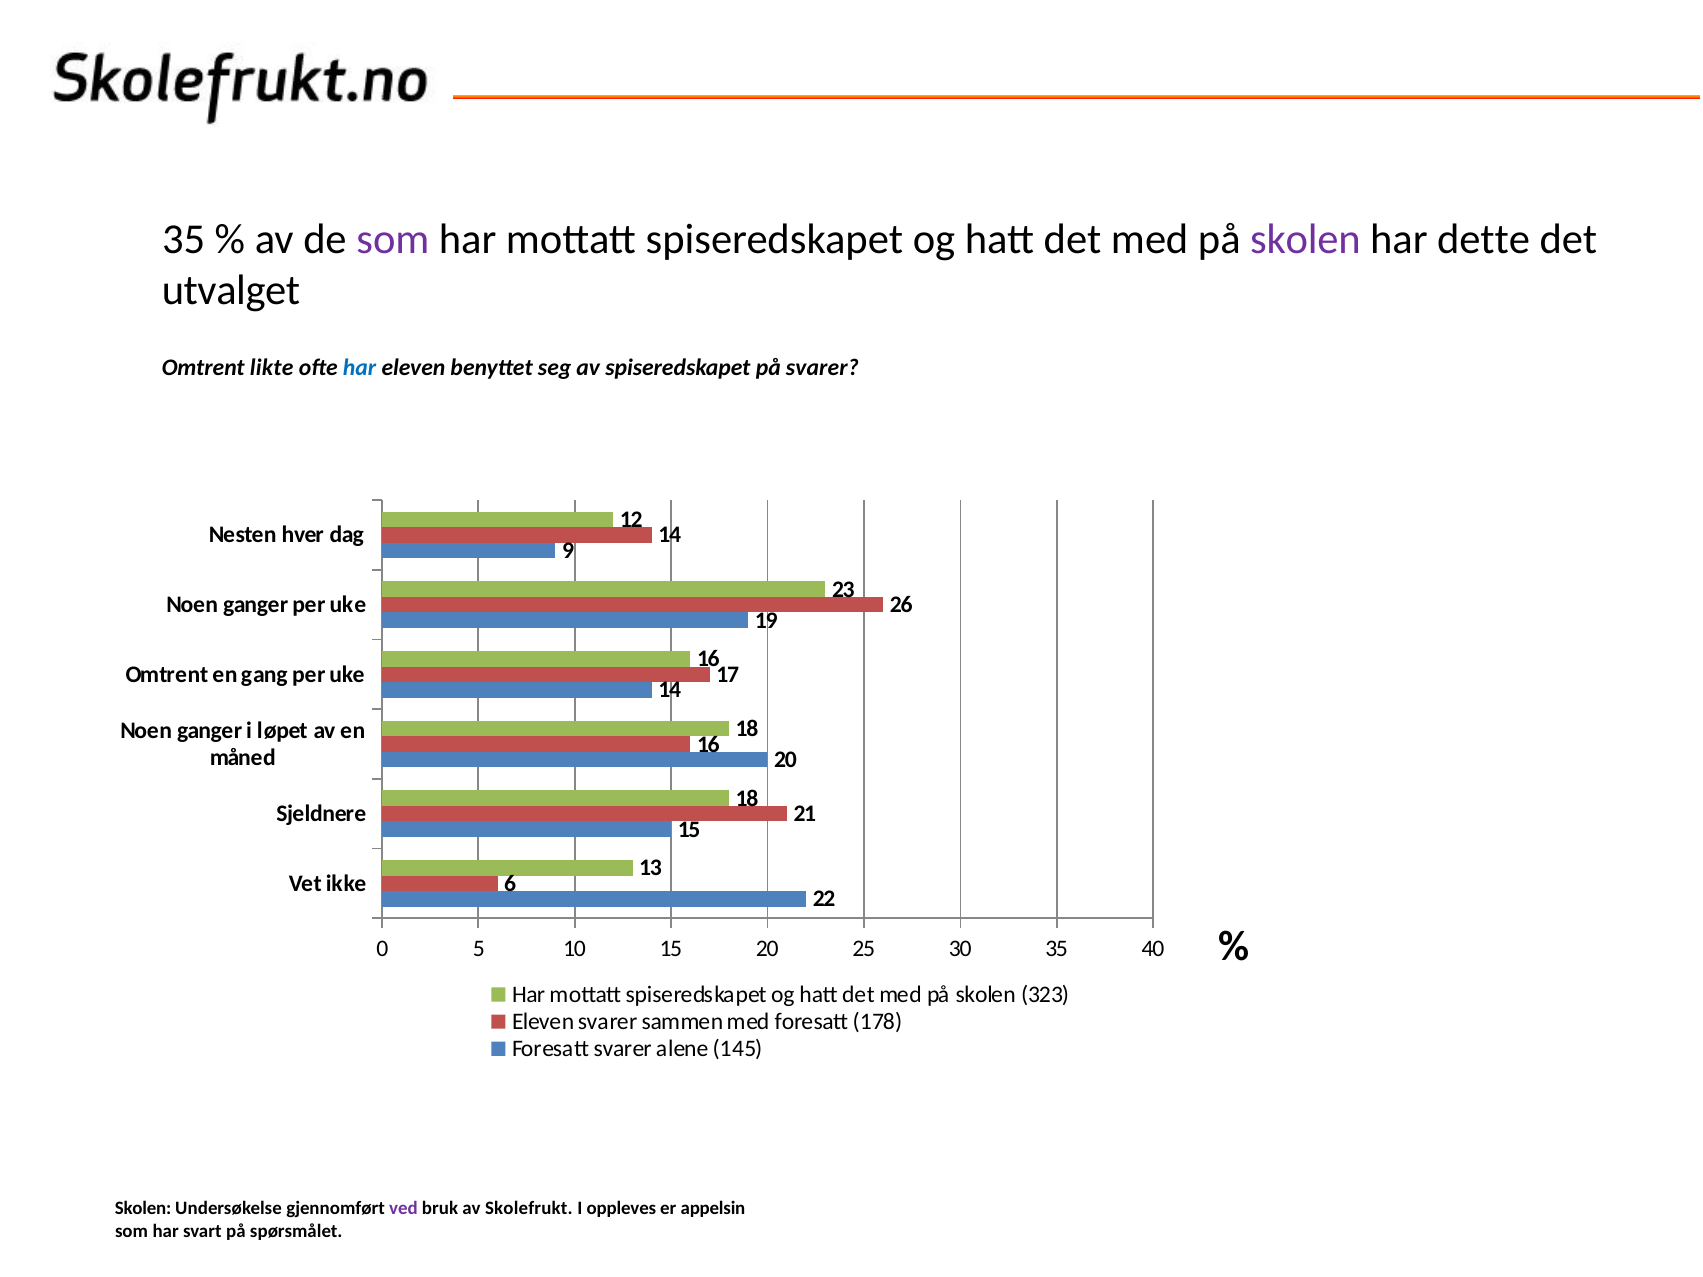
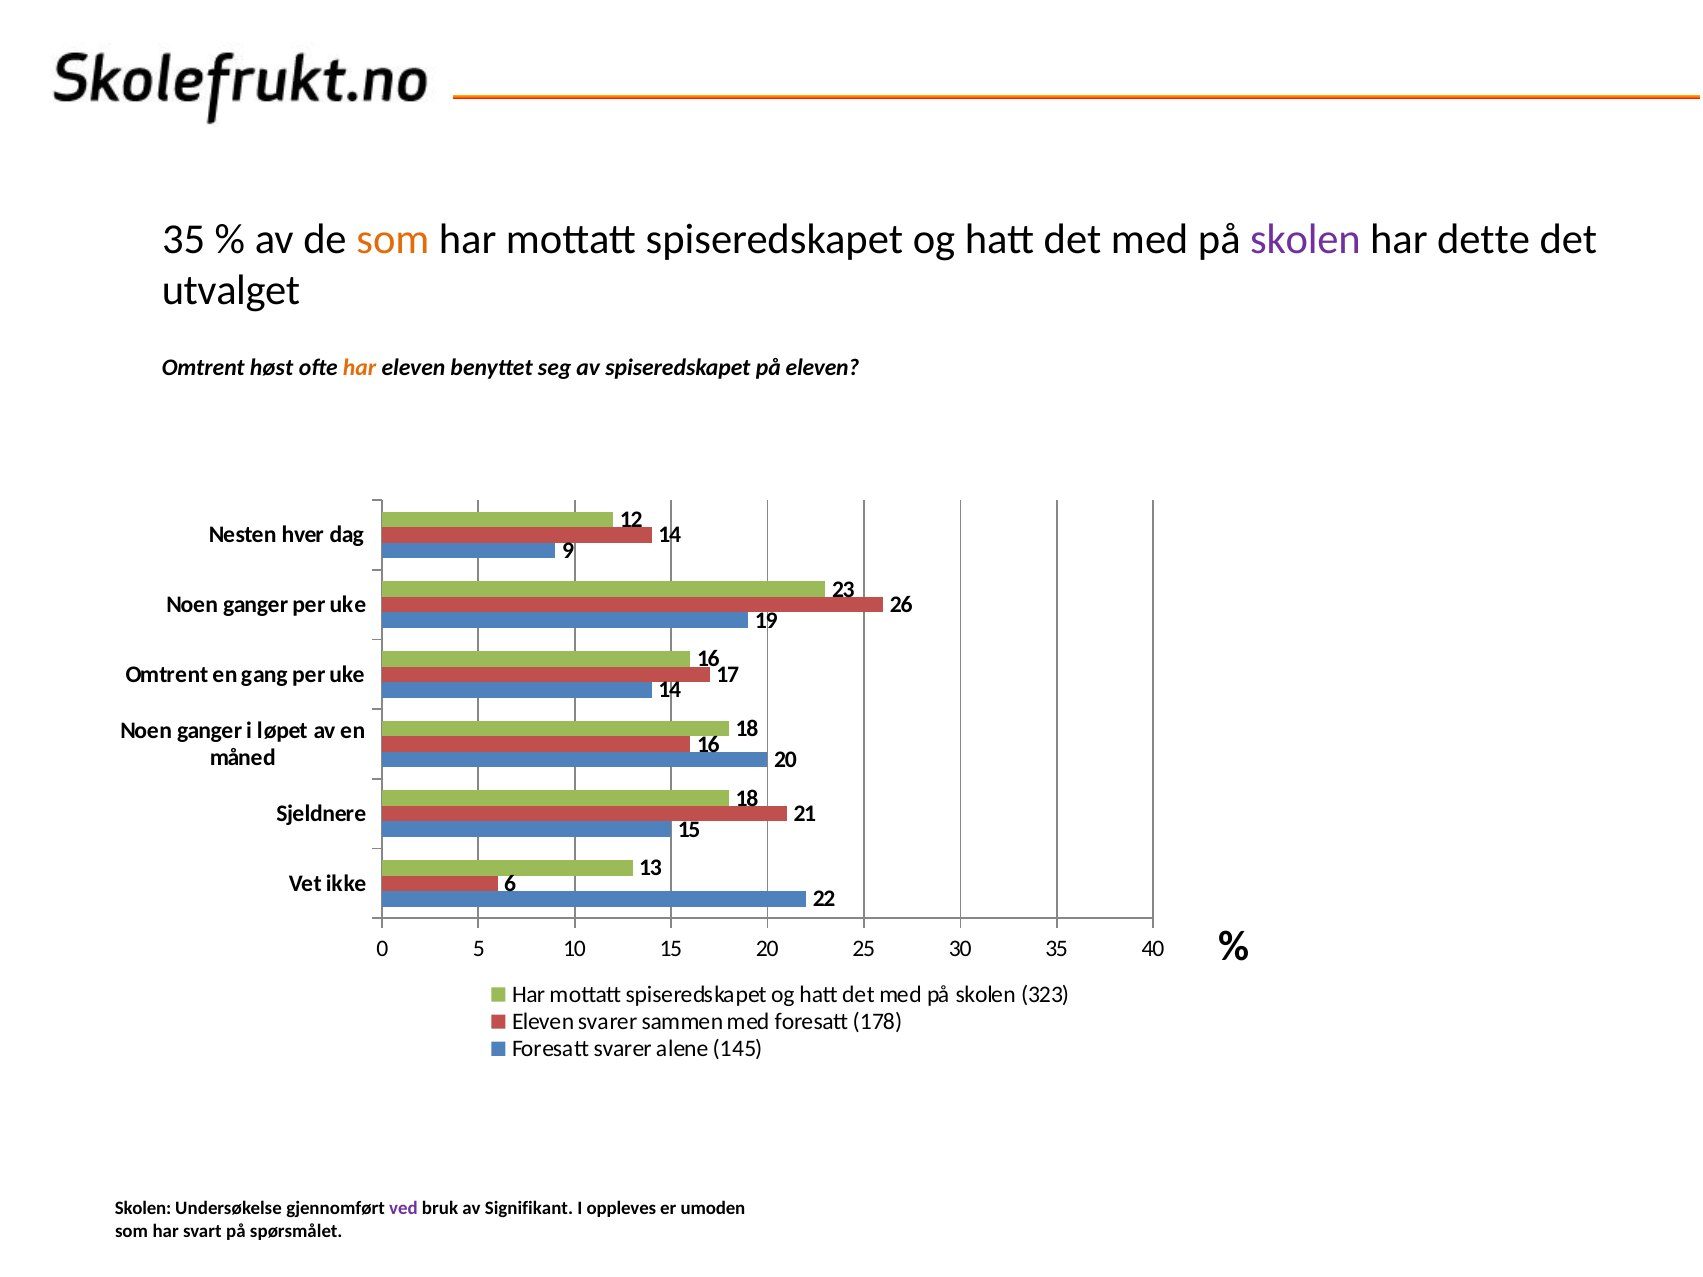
som at (393, 239) colour: purple -> orange
likte: likte -> høst
har at (360, 368) colour: blue -> orange
på svarer: svarer -> eleven
Skolefrukt: Skolefrukt -> Signifikant
appelsin: appelsin -> umoden
